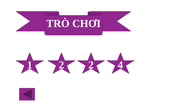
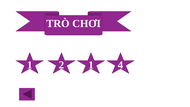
2 2: 2 -> 1
